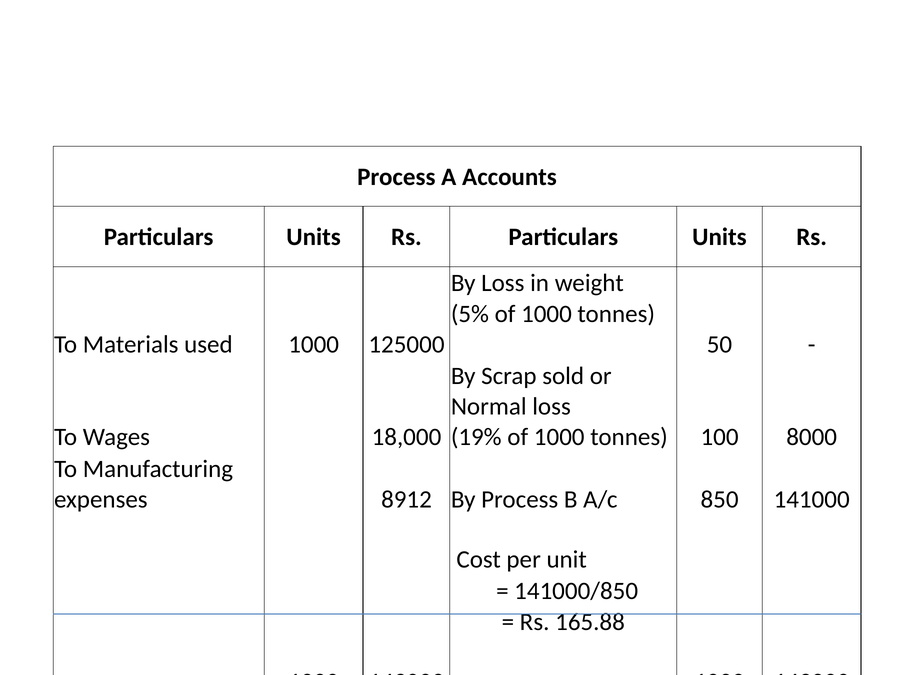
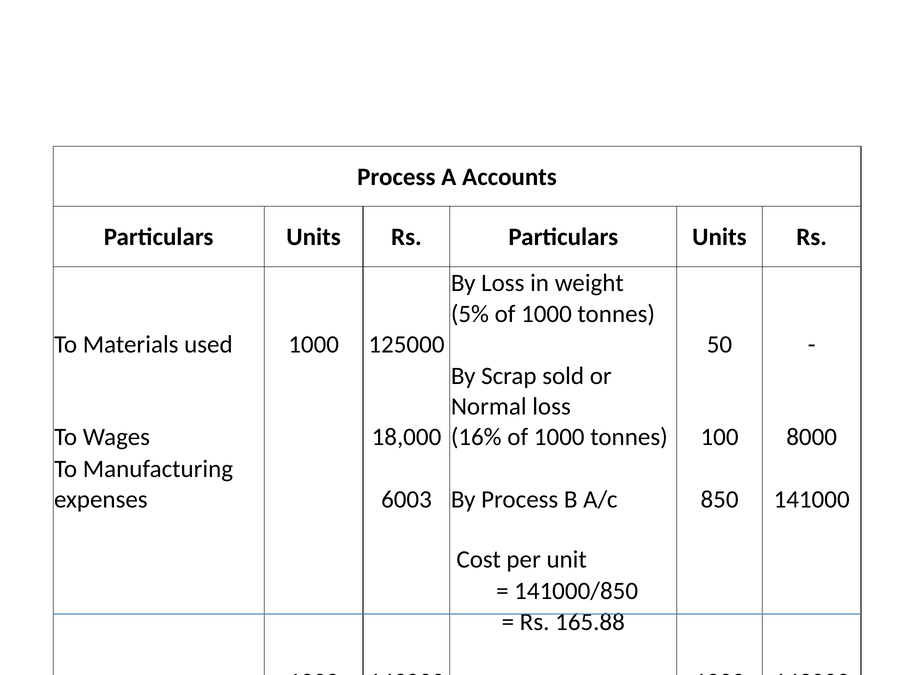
19%: 19% -> 16%
8912: 8912 -> 6003
